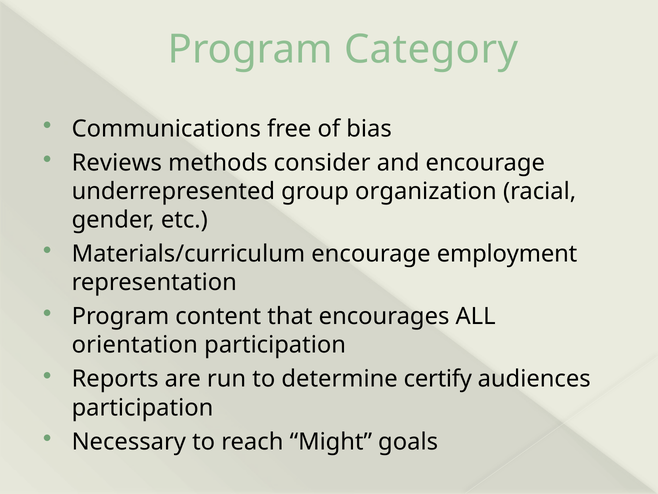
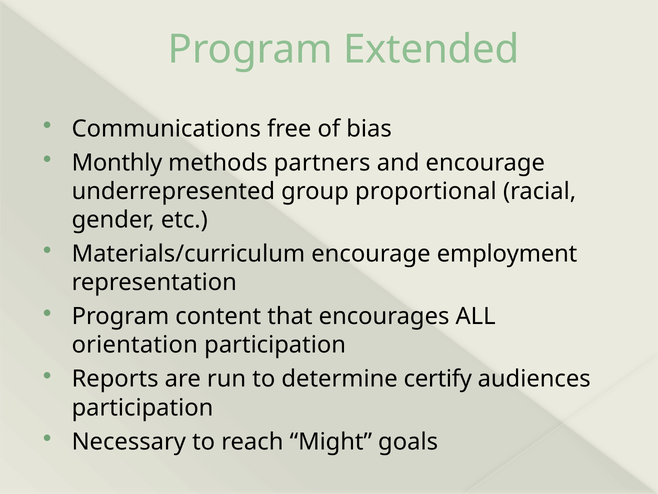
Category: Category -> Extended
Reviews: Reviews -> Monthly
consider: consider -> partners
organization: organization -> proportional
